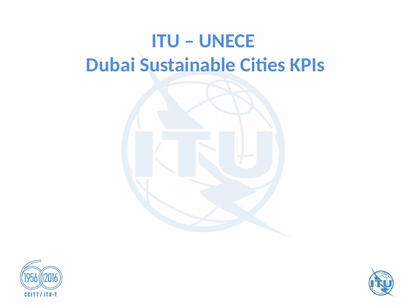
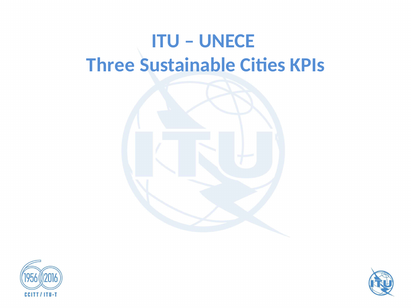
Dubai: Dubai -> Three
